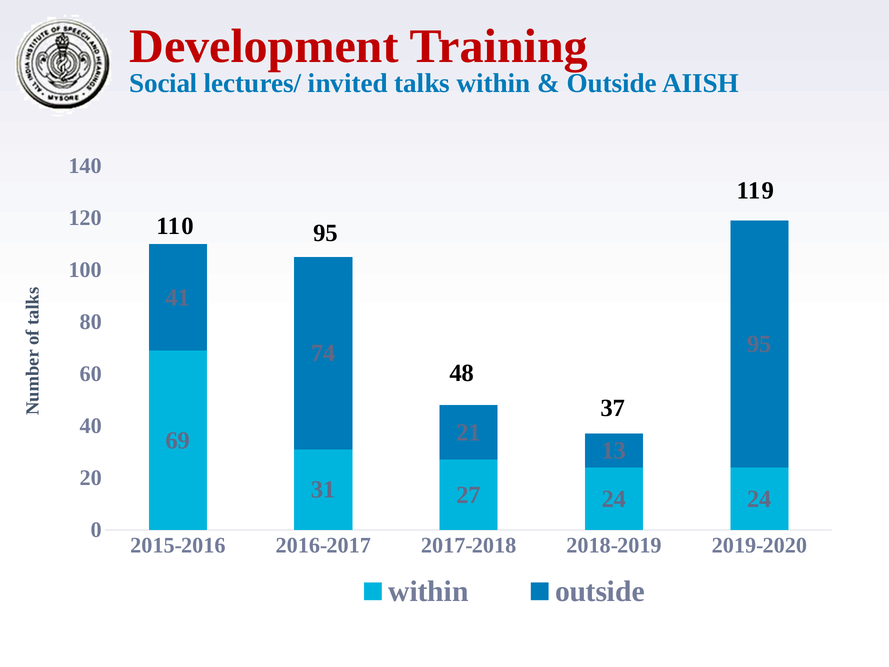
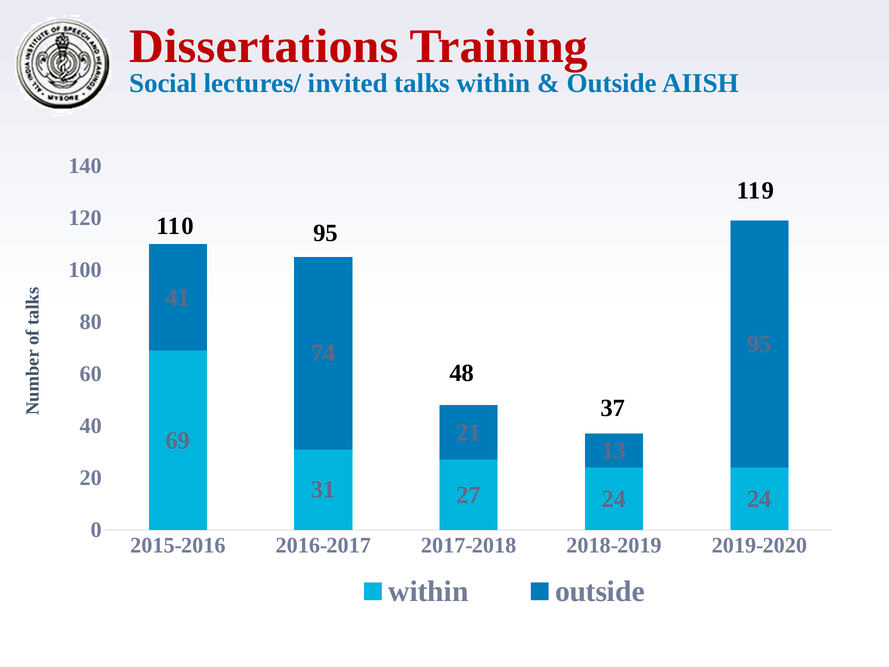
Development: Development -> Dissertations
